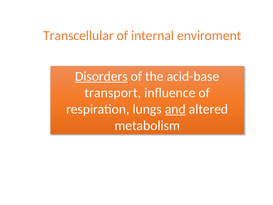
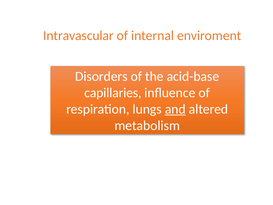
Transcellular: Transcellular -> Intravascular
Disorders underline: present -> none
transport: transport -> capillaries
